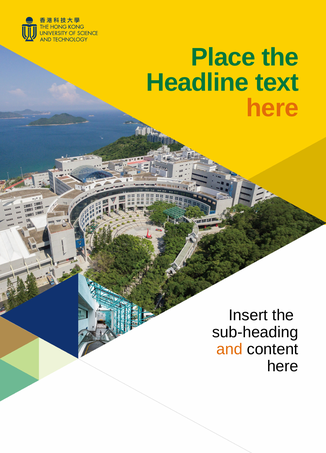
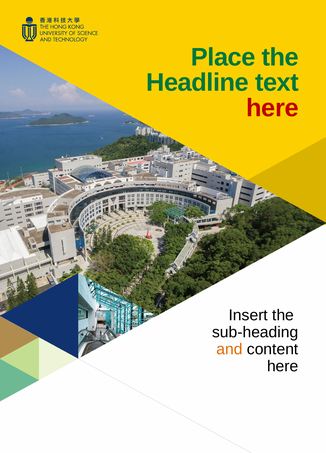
here at (272, 108) colour: orange -> red
